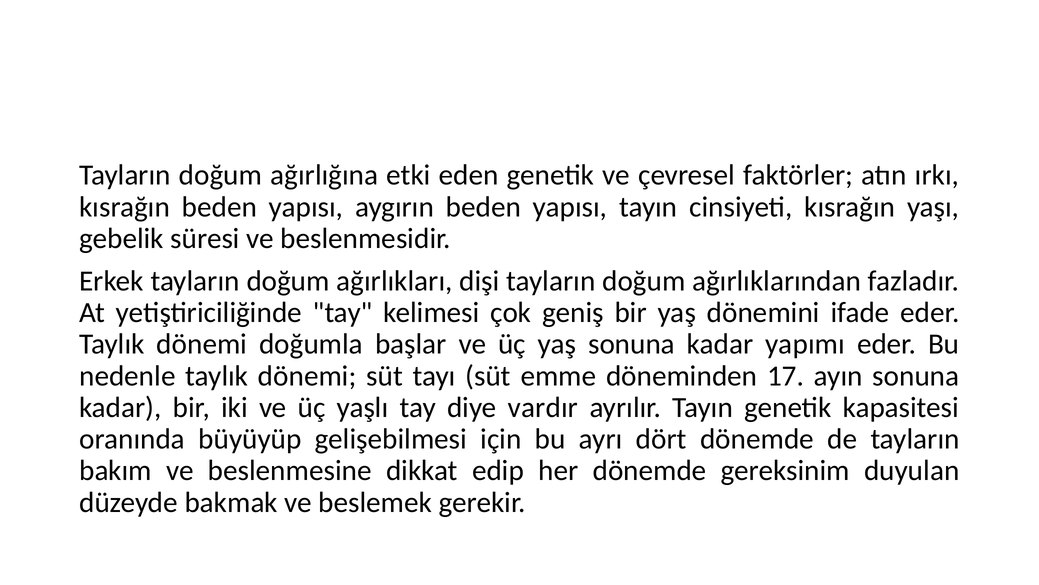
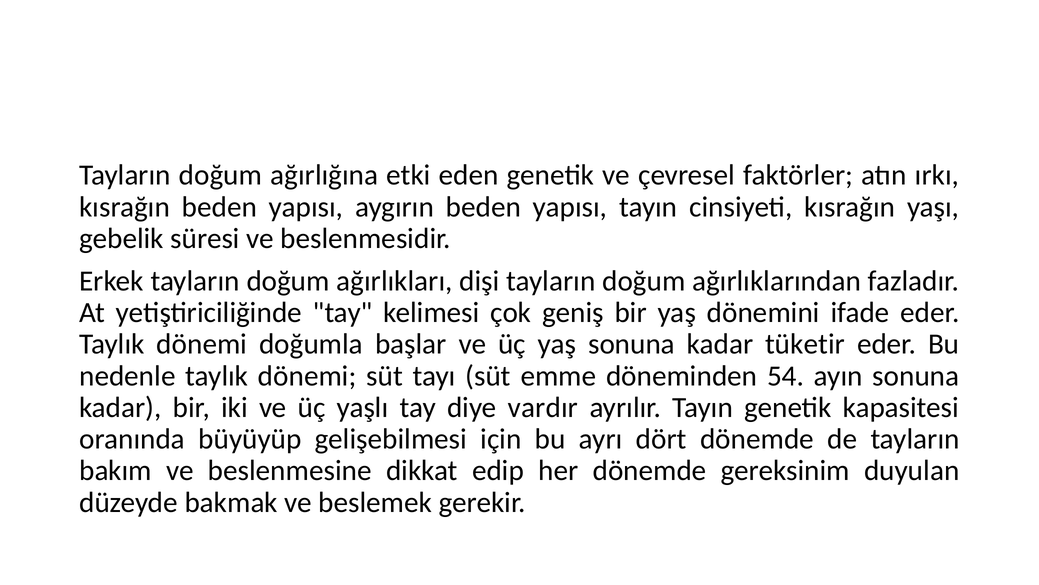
yapımı: yapımı -> tüketir
17: 17 -> 54
